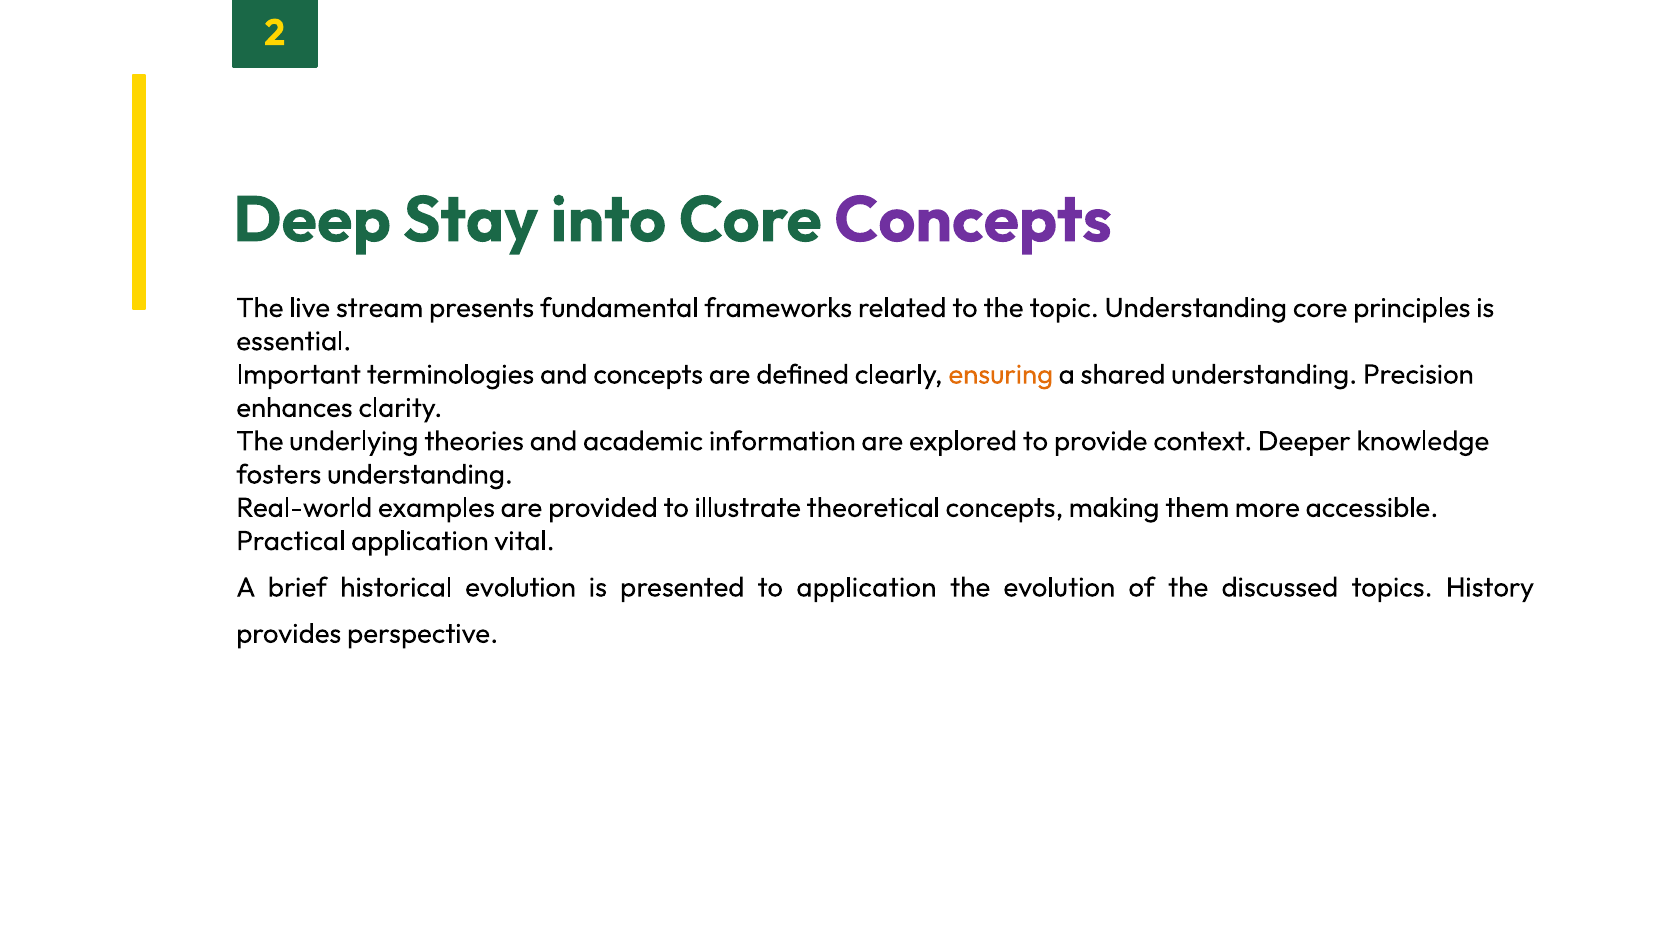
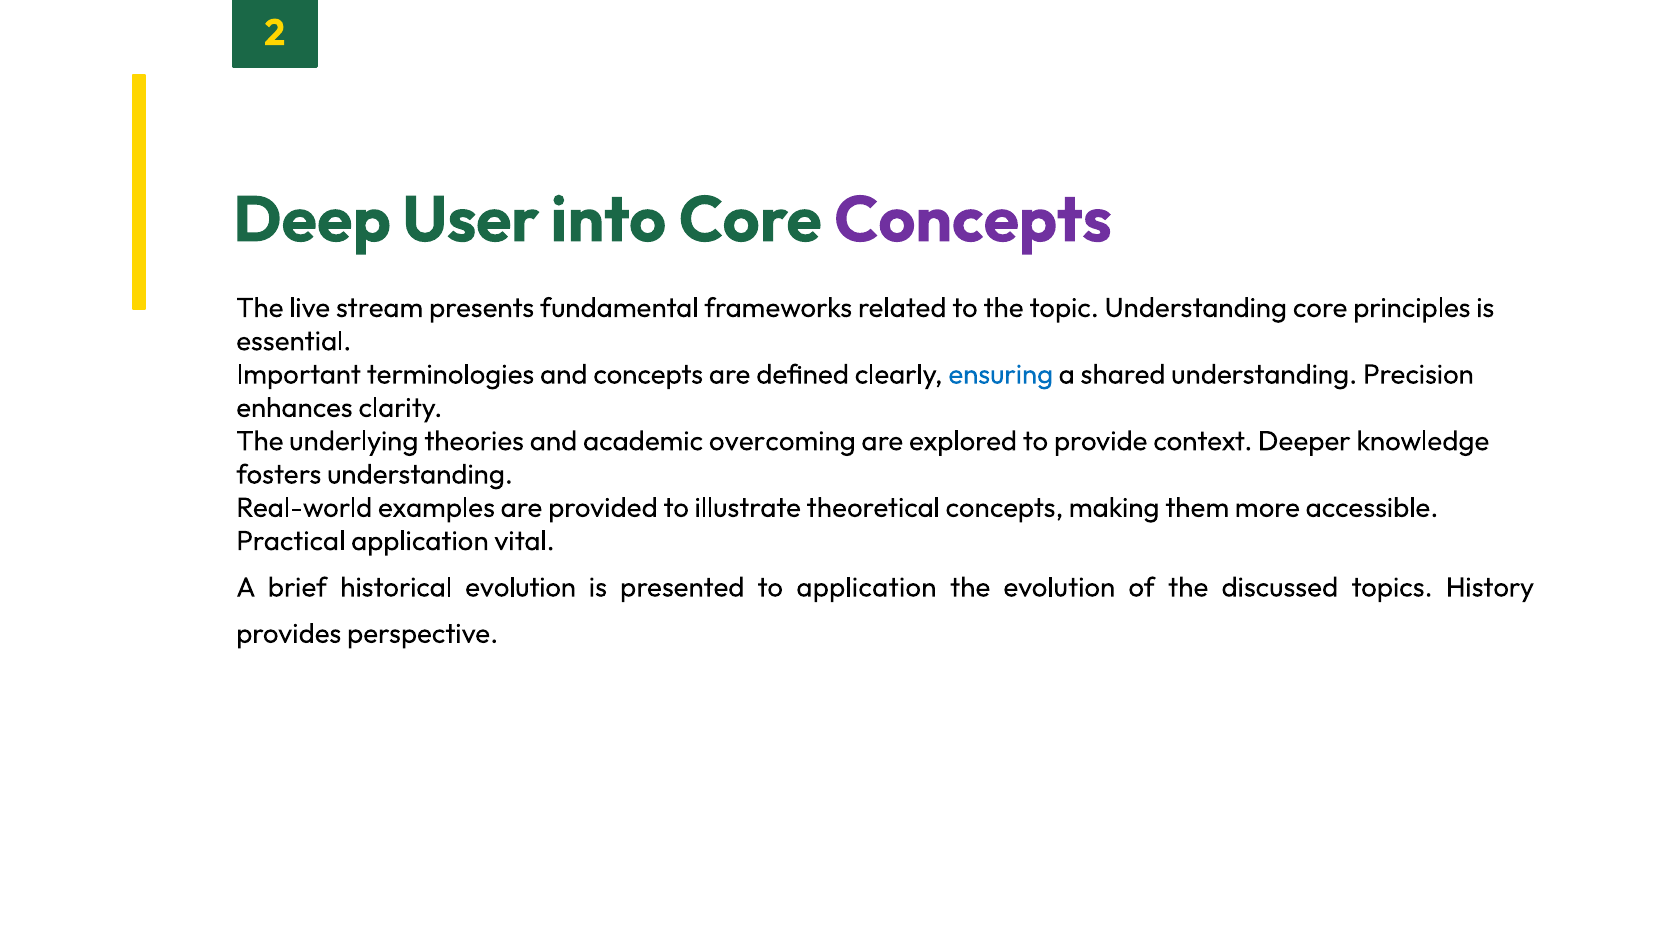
Stay: Stay -> User
ensuring colour: orange -> blue
information: information -> overcoming
